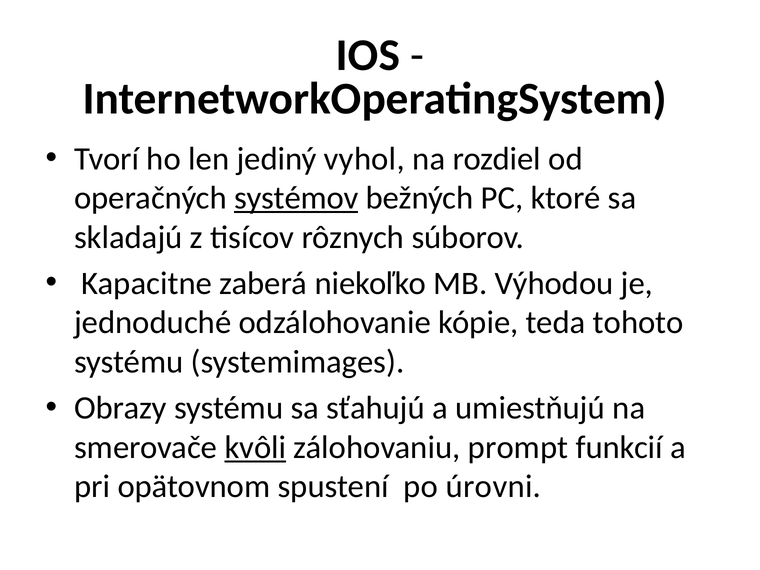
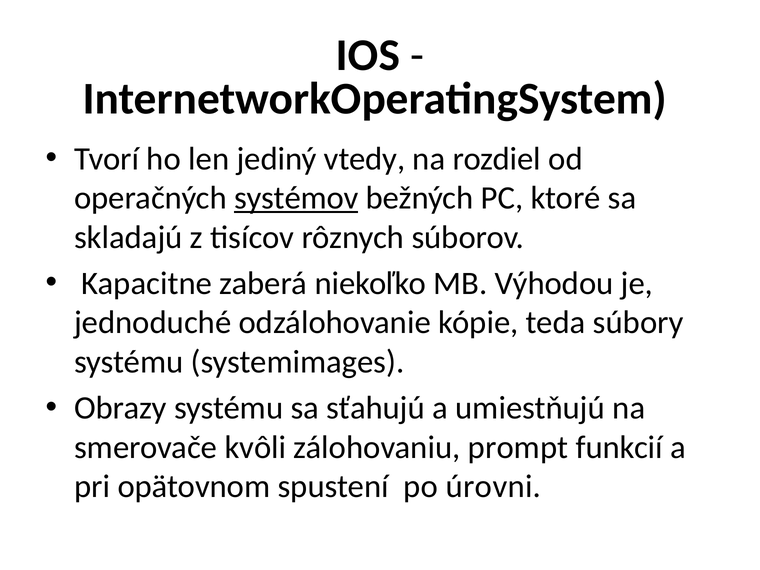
vyhol: vyhol -> vtedy
tohoto: tohoto -> súbory
kvôli underline: present -> none
